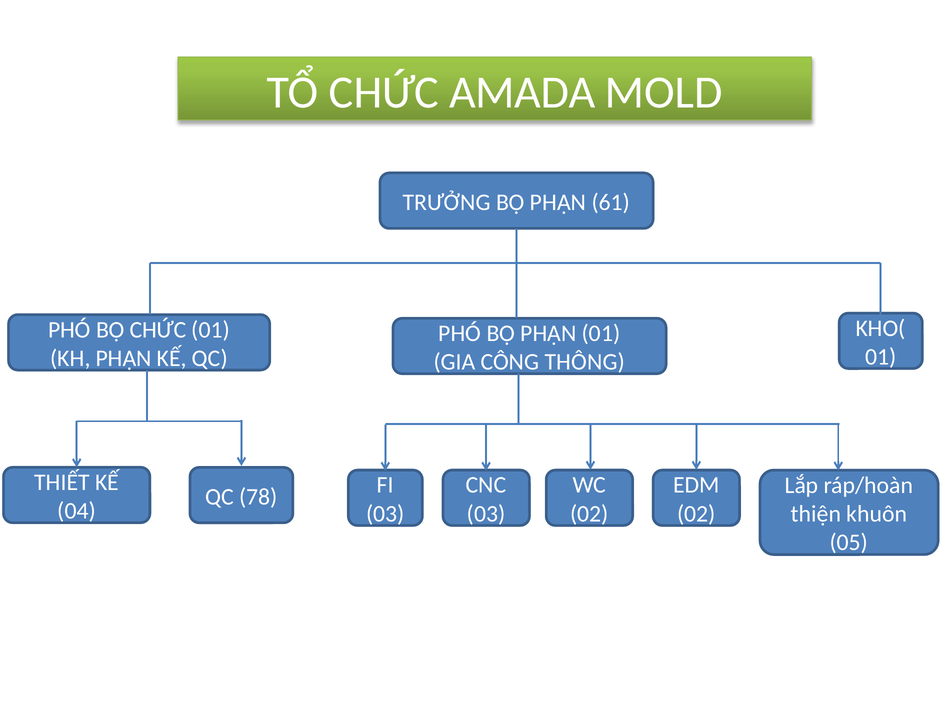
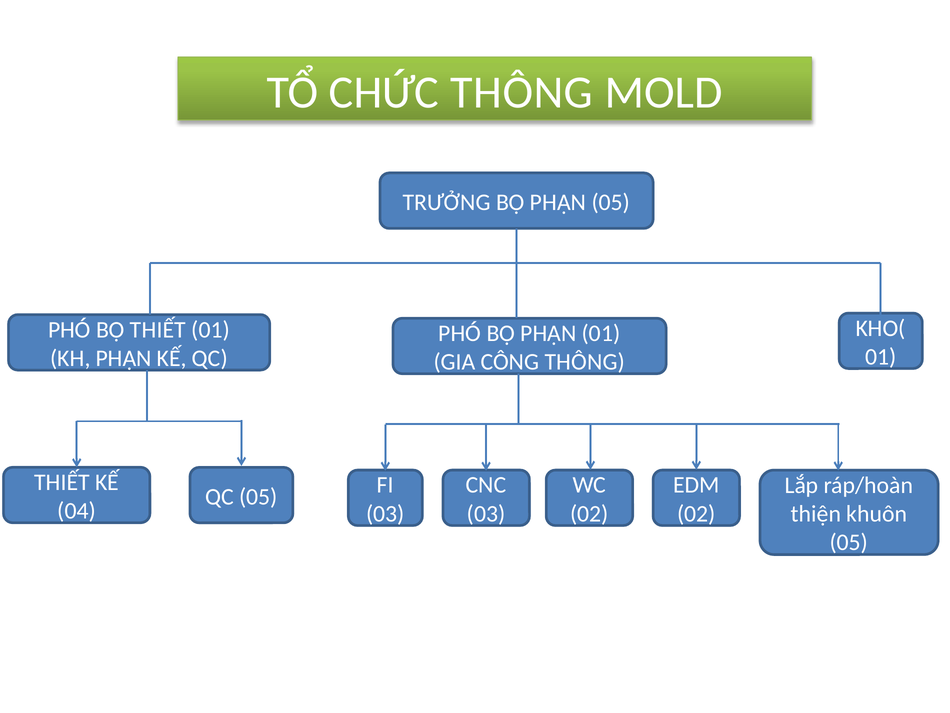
CHỨC AMADA: AMADA -> THÔNG
PHẬN 61: 61 -> 05
BỘ CHỨC: CHỨC -> THIẾT
QC 78: 78 -> 05
